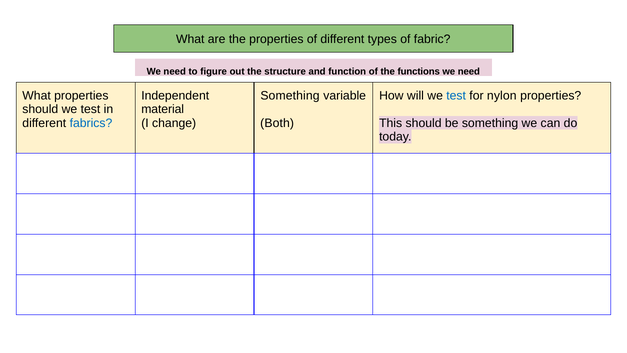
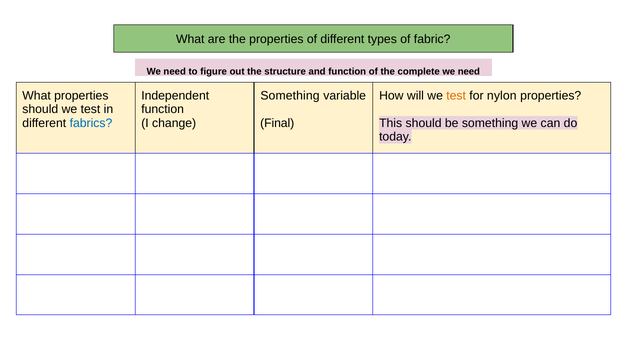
functions: functions -> complete
test at (456, 96) colour: blue -> orange
material at (163, 109): material -> function
Both: Both -> Final
